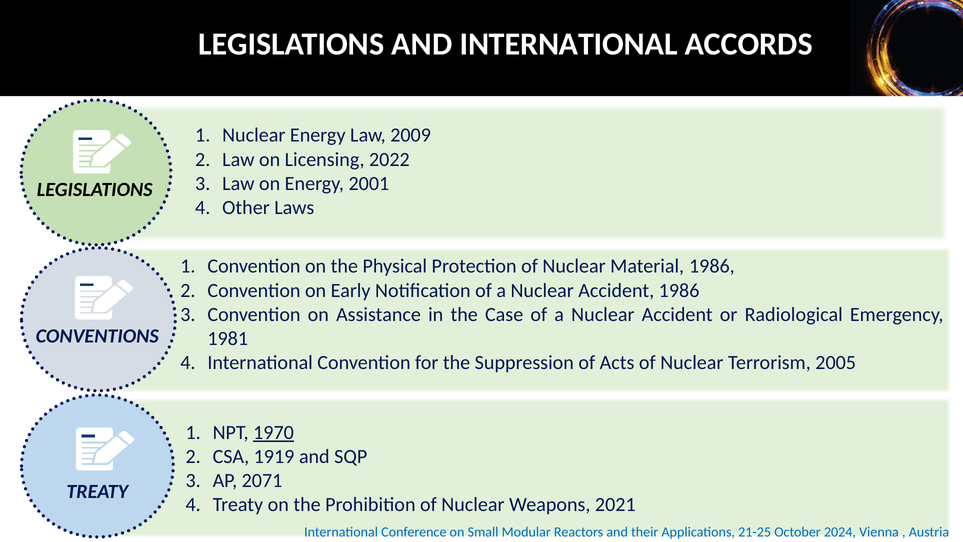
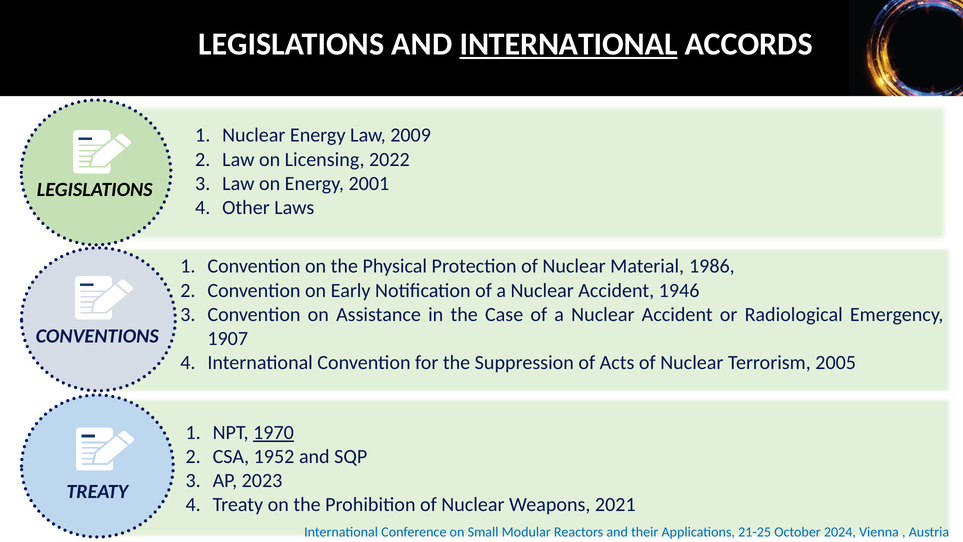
INTERNATIONAL at (569, 44) underline: none -> present
Accident 1986: 1986 -> 1946
1981: 1981 -> 1907
1919: 1919 -> 1952
2071: 2071 -> 2023
